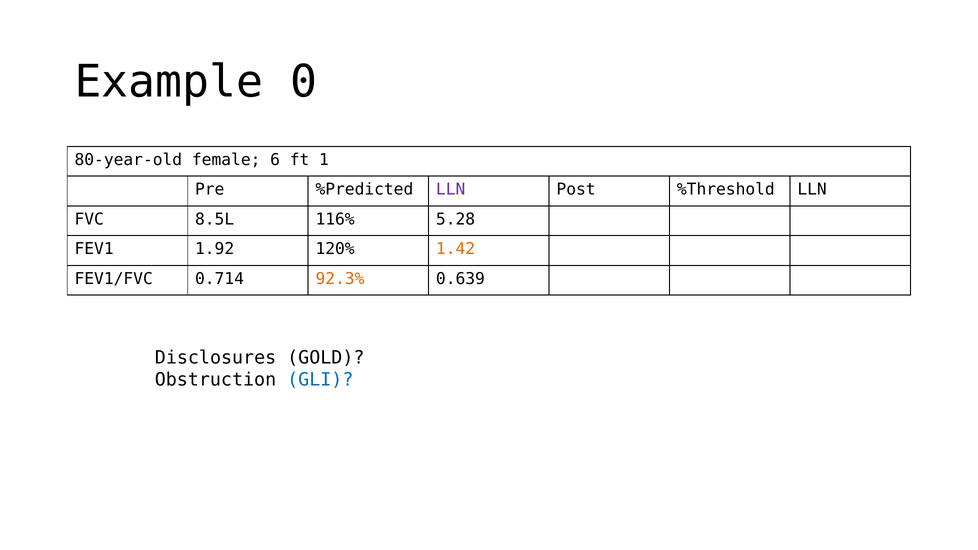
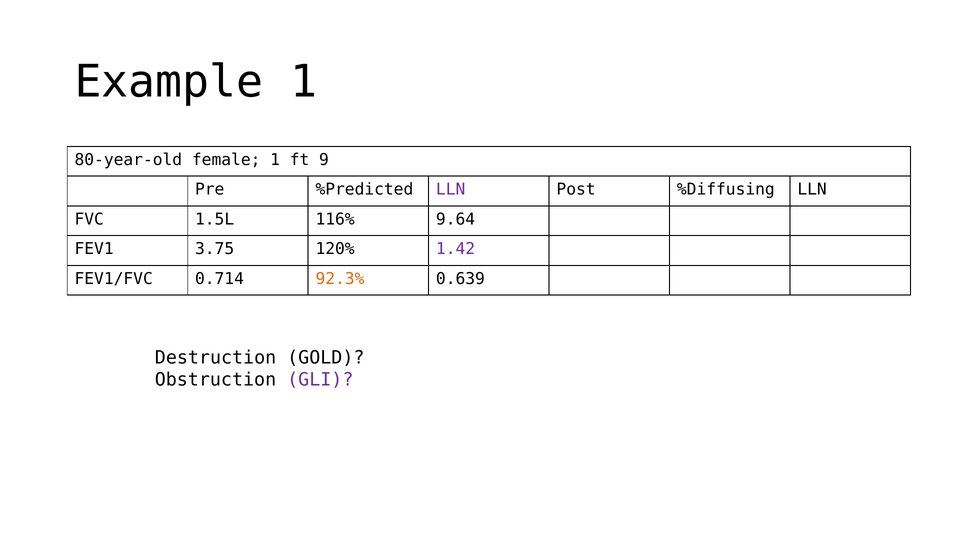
Example 0: 0 -> 1
female 6: 6 -> 1
1: 1 -> 9
%Threshold: %Threshold -> %Diffusing
8.5L: 8.5L -> 1.5L
5.28: 5.28 -> 9.64
1.92: 1.92 -> 3.75
1.42 colour: orange -> purple
Disclosures: Disclosures -> Destruction
GLI colour: blue -> purple
